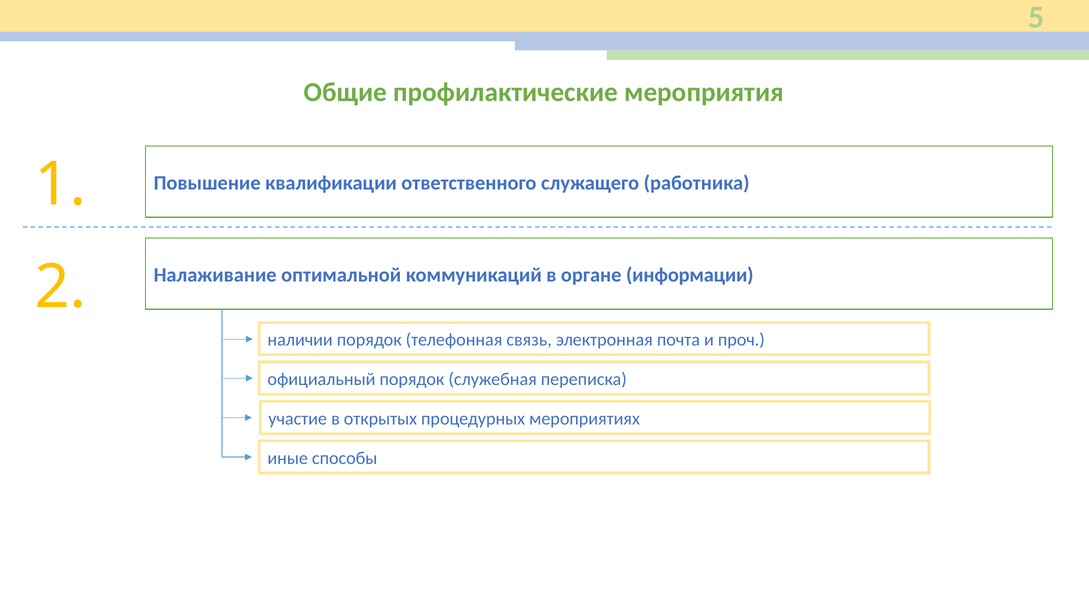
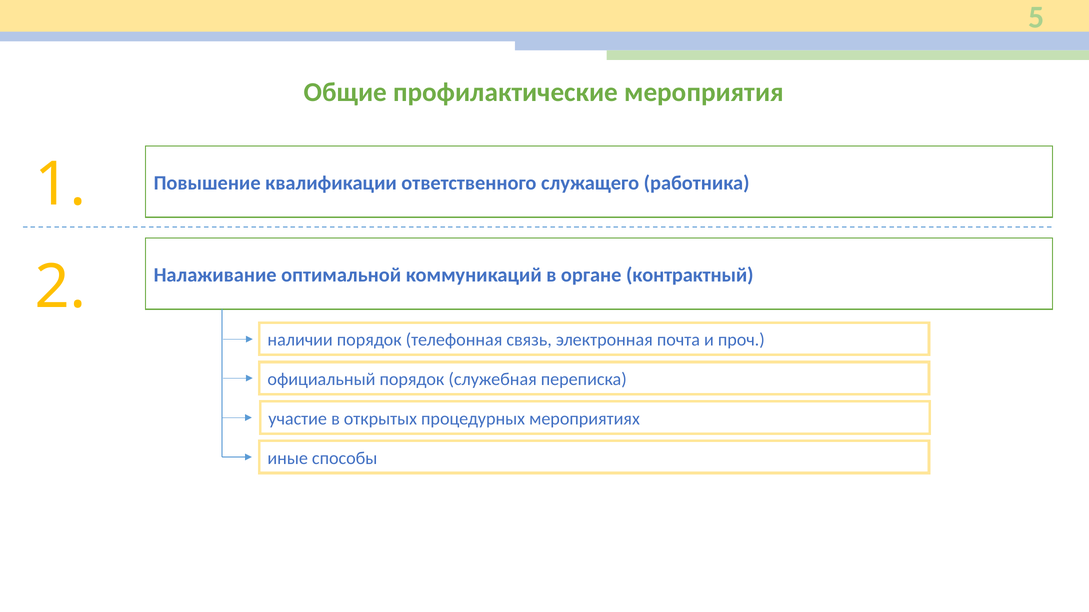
информации: информации -> контрактный
